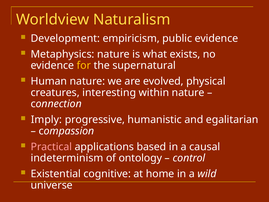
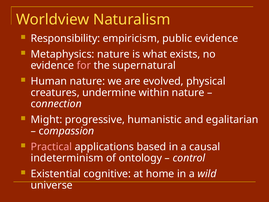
Development: Development -> Responsibility
for colour: yellow -> pink
interesting: interesting -> undermine
Imply: Imply -> Might
